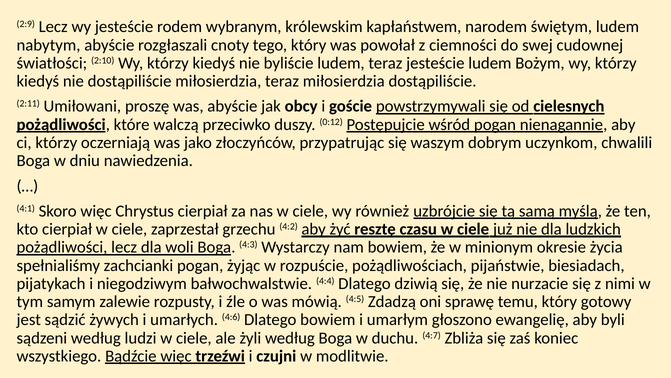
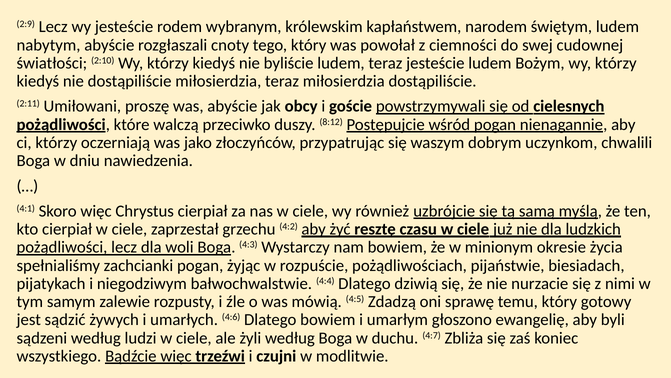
0:12: 0:12 -> 8:12
